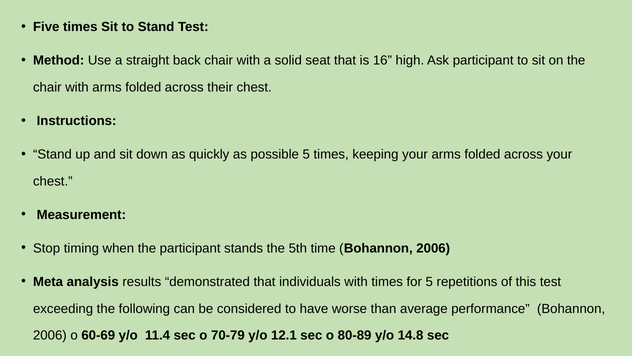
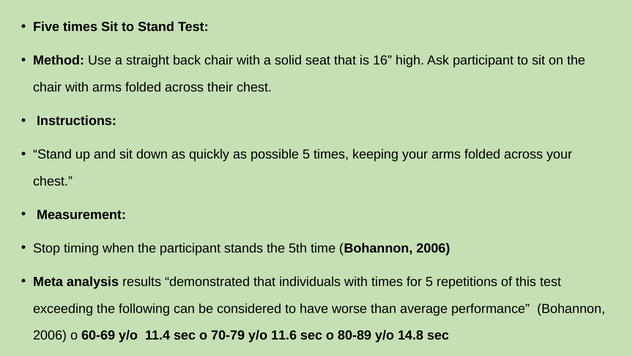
12.1: 12.1 -> 11.6
